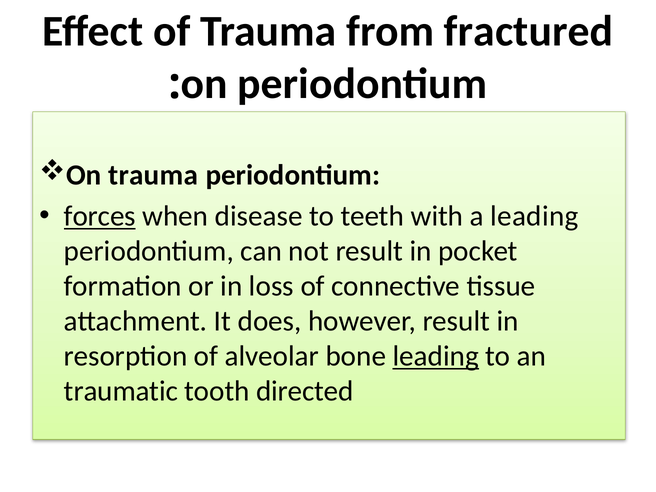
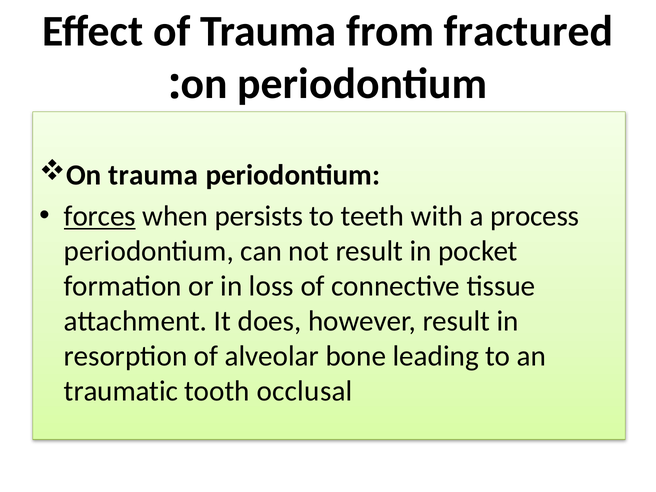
disease: disease -> persists
a leading: leading -> process
leading at (436, 356) underline: present -> none
directed: directed -> occlusal
